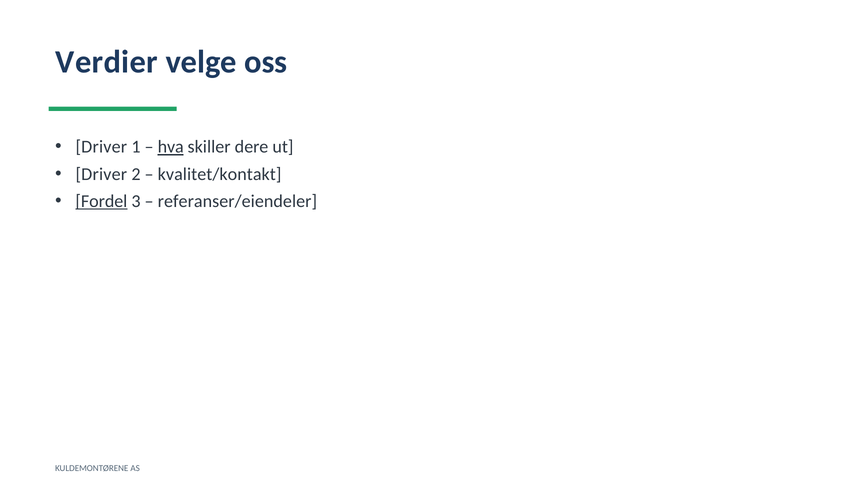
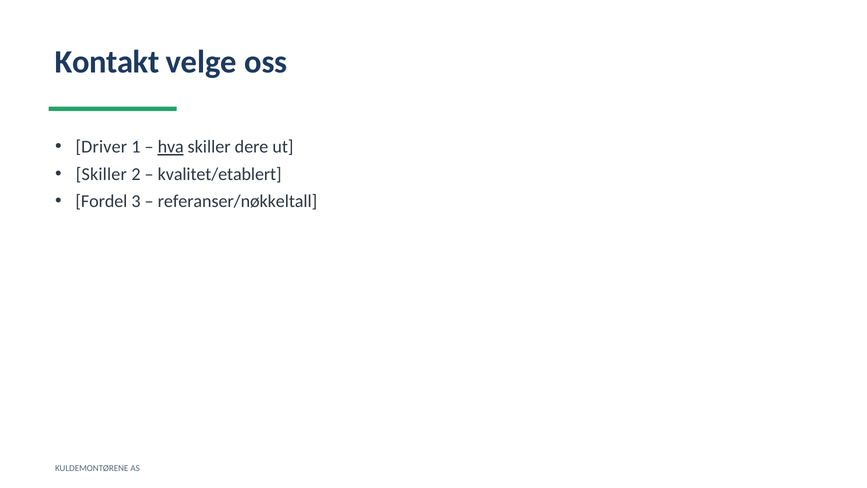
Verdier: Verdier -> Kontakt
Driver at (101, 174): Driver -> Skiller
kvalitet/kontakt: kvalitet/kontakt -> kvalitet/etablert
Fordel underline: present -> none
referanser/eiendeler: referanser/eiendeler -> referanser/nøkkeltall
